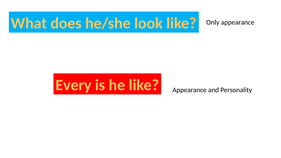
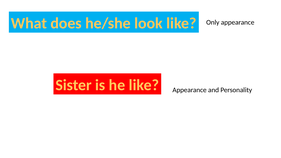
Every: Every -> Sister
